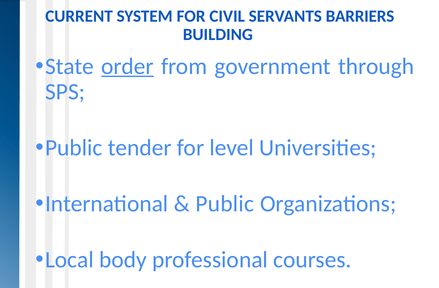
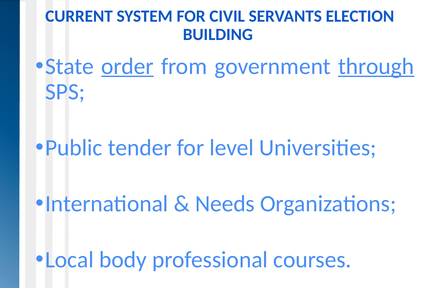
BARRIERS: BARRIERS -> ELECTION
through underline: none -> present
Public at (225, 204): Public -> Needs
